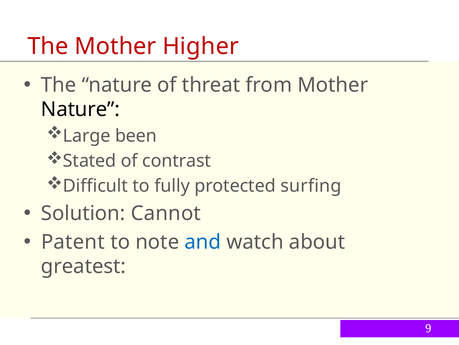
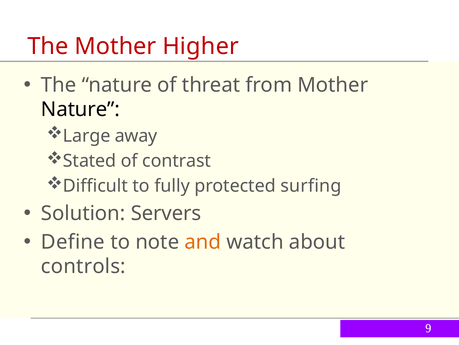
been: been -> away
Cannot: Cannot -> Servers
Patent: Patent -> Define
and colour: blue -> orange
greatest: greatest -> controls
